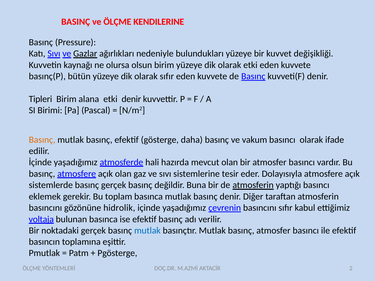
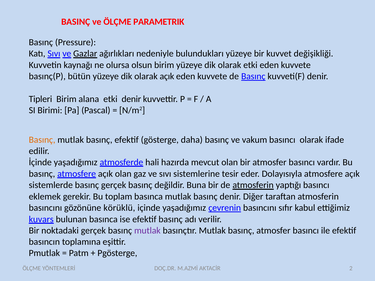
KENDILERINE: KENDILERINE -> PARAMETRIK
olarak sıfır: sıfır -> açık
hidrolik: hidrolik -> körüklü
voltaja: voltaja -> kuvars
mutlak at (147, 231) colour: blue -> purple
